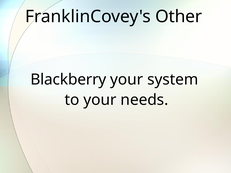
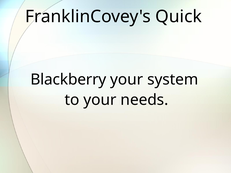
Other: Other -> Quick
